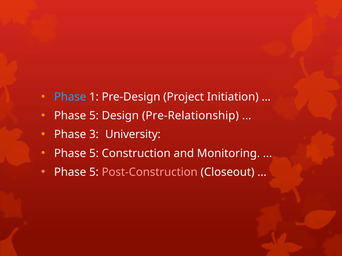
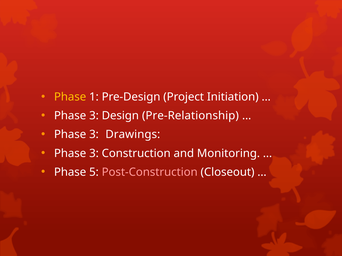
Phase at (70, 97) colour: light blue -> yellow
5 at (94, 116): 5 -> 3
University: University -> Drawings
5 at (94, 154): 5 -> 3
